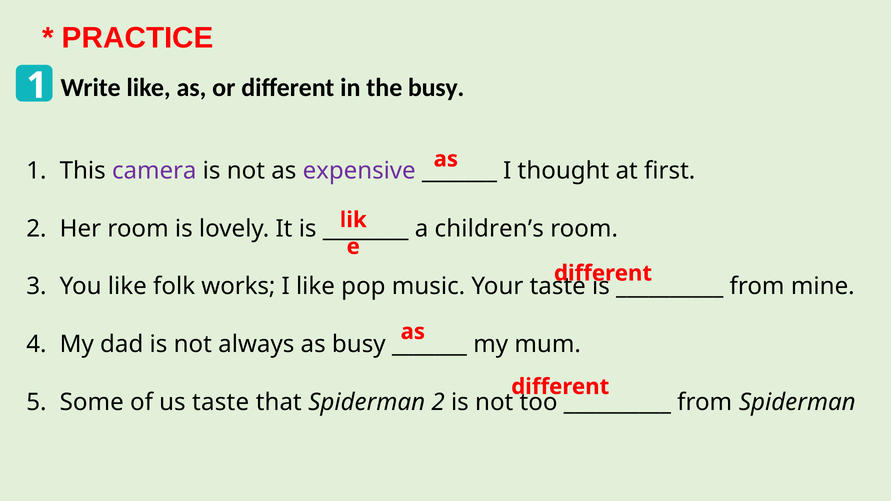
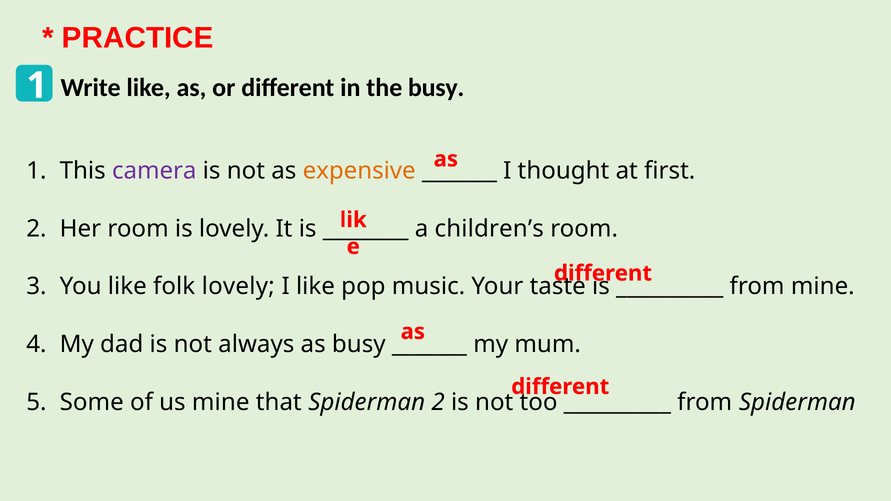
expensive colour: purple -> orange
folk works: works -> lovely
us taste: taste -> mine
